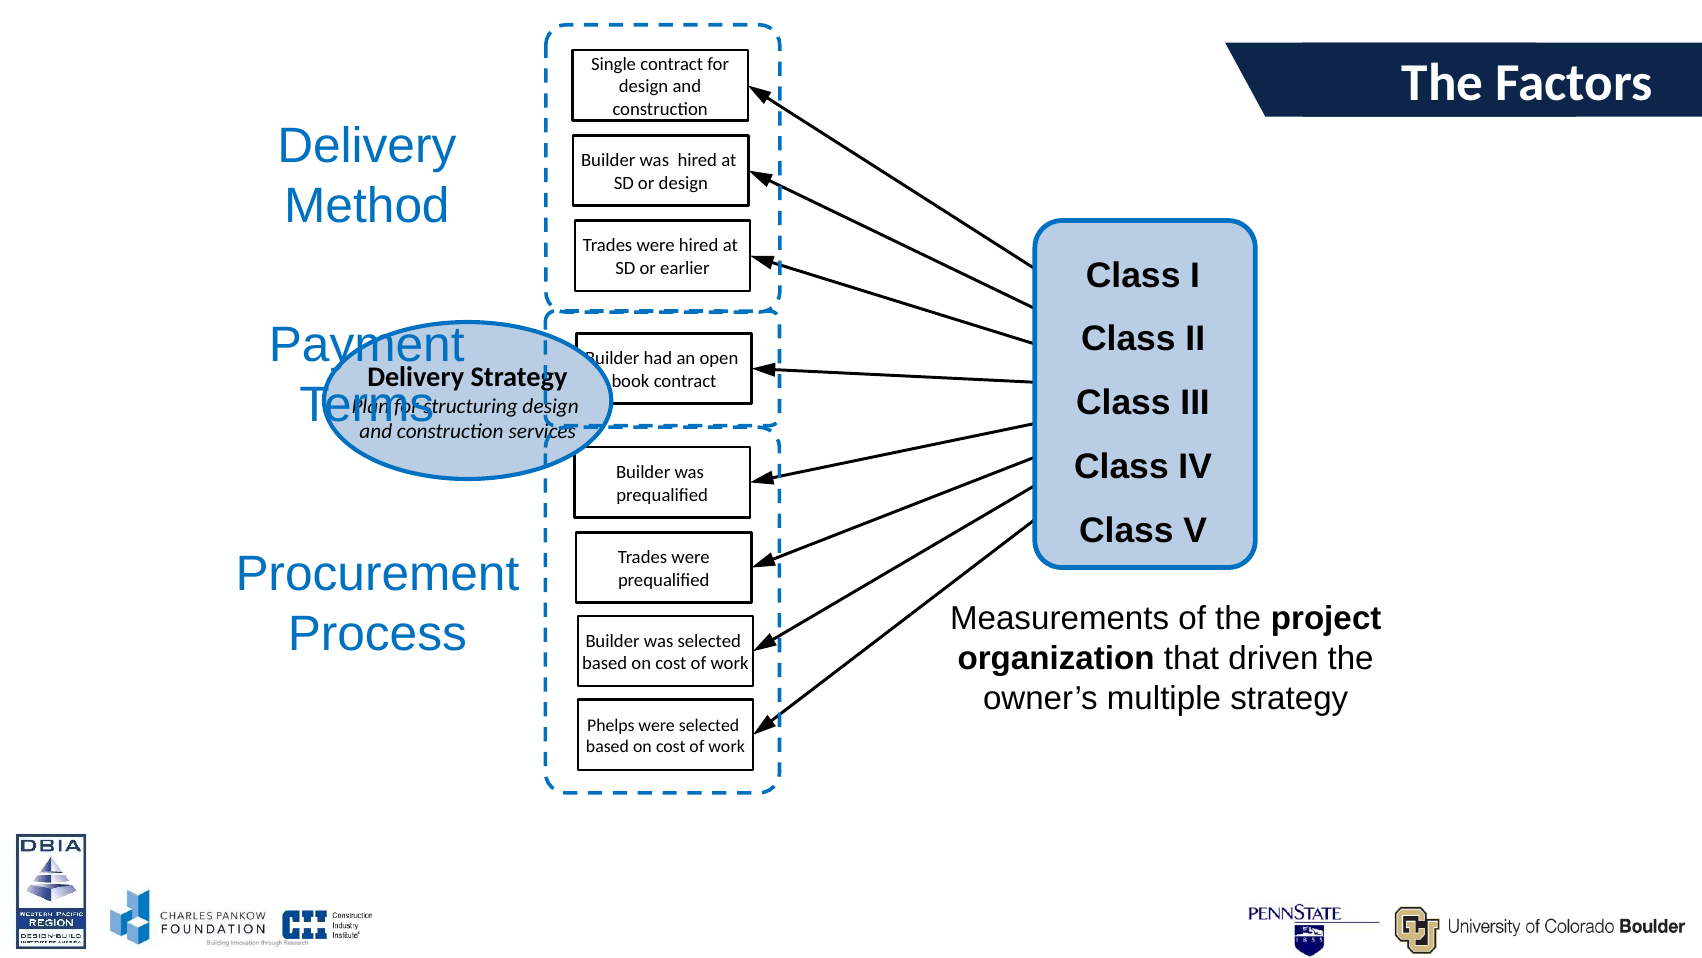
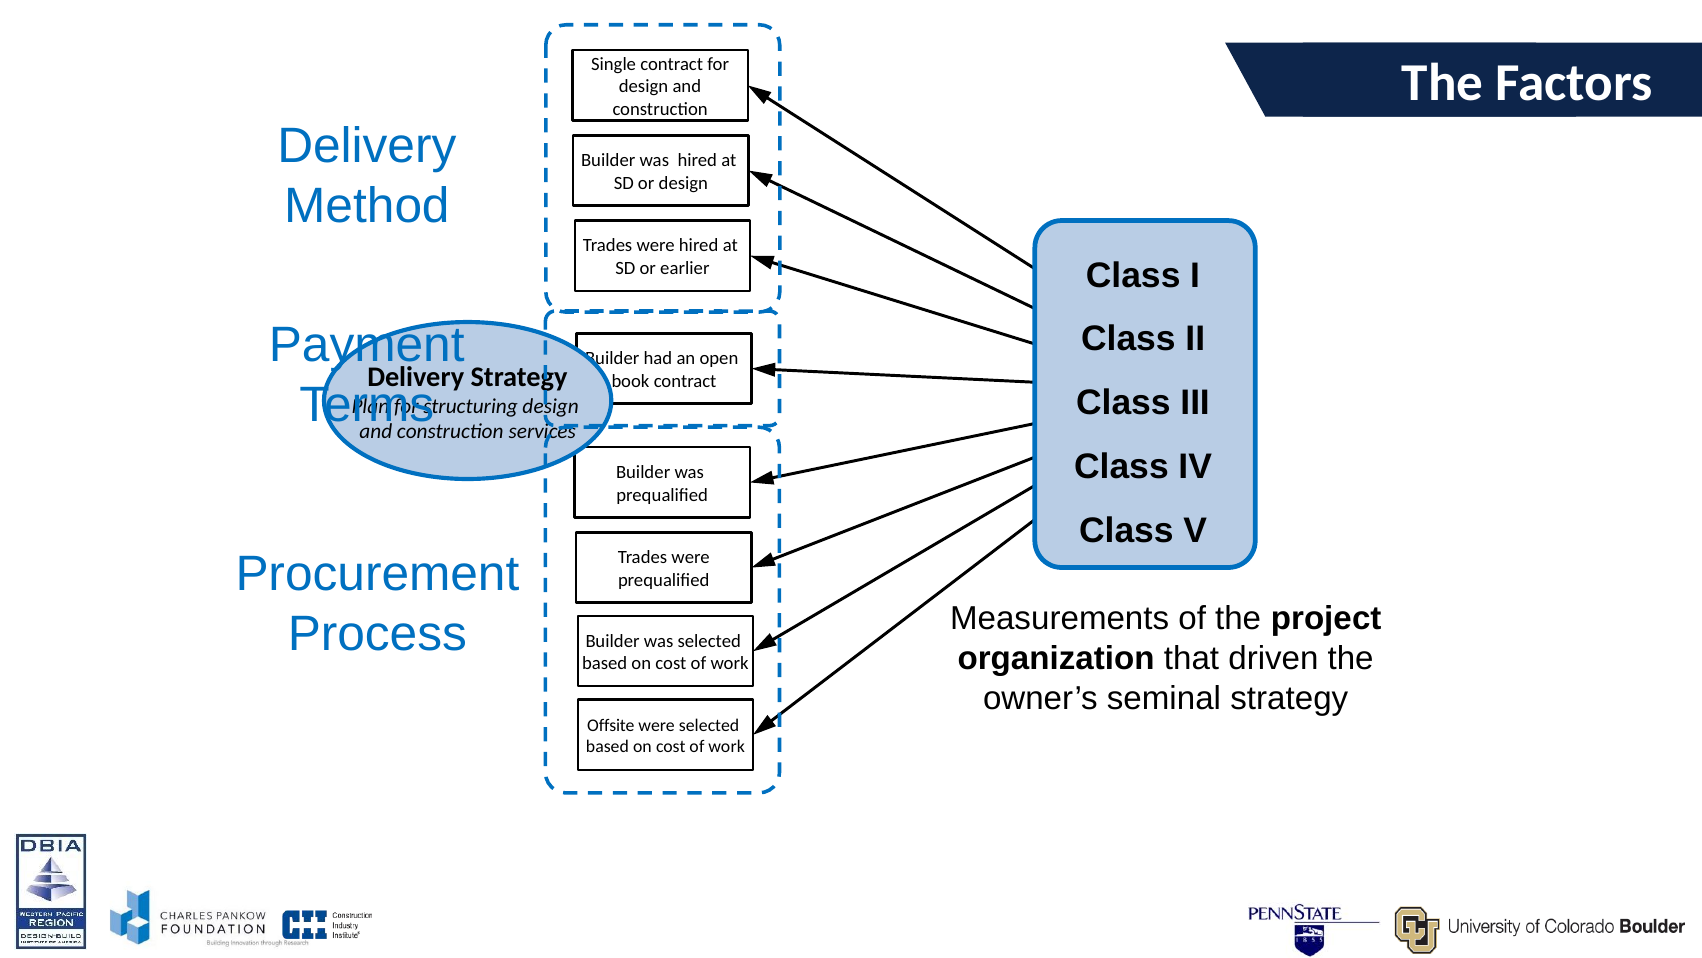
multiple: multiple -> seminal
Phelps: Phelps -> Offsite
